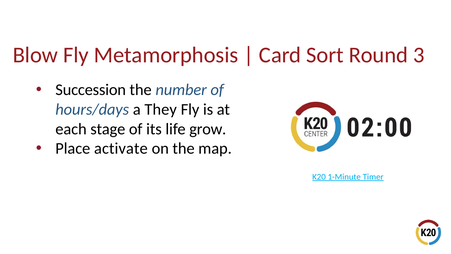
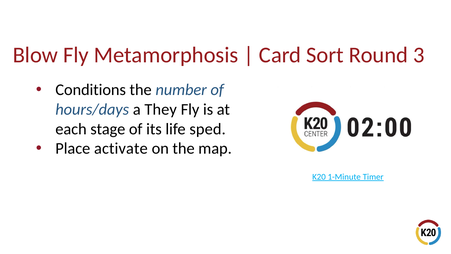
Succession: Succession -> Conditions
grow: grow -> sped
